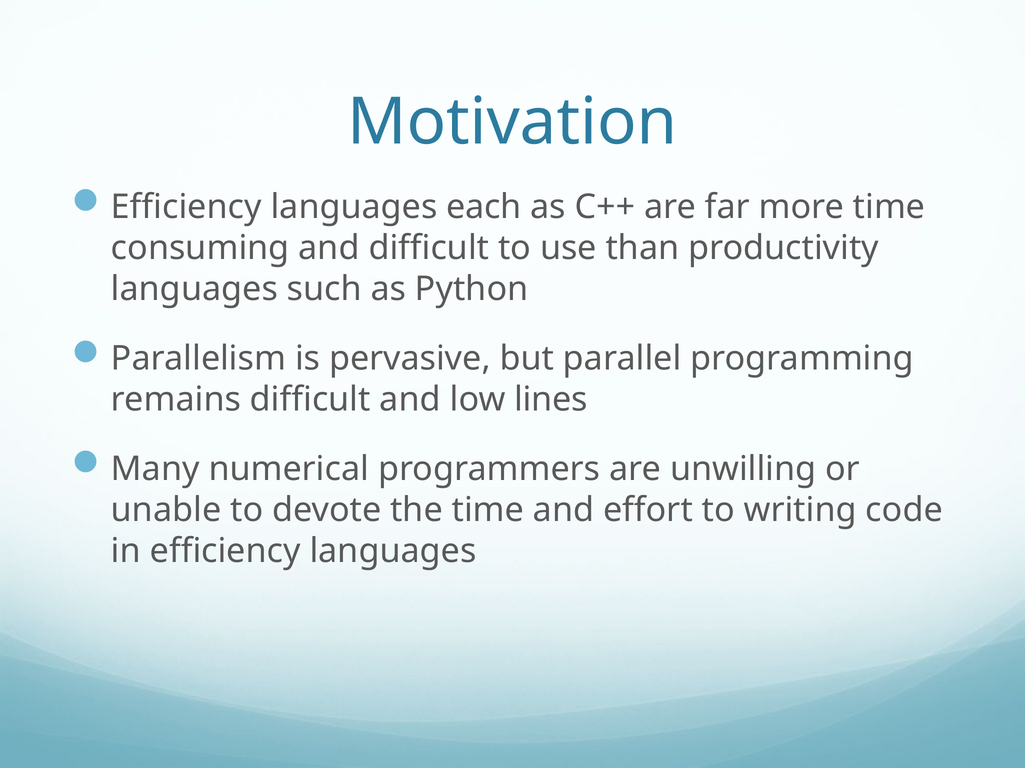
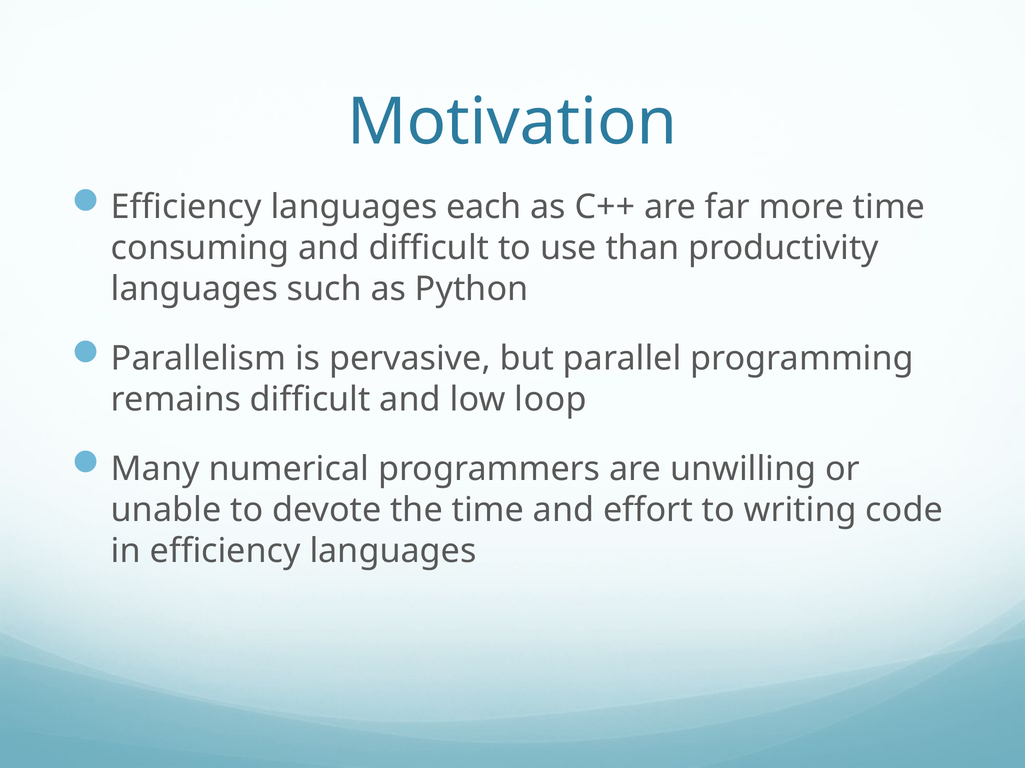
lines: lines -> loop
